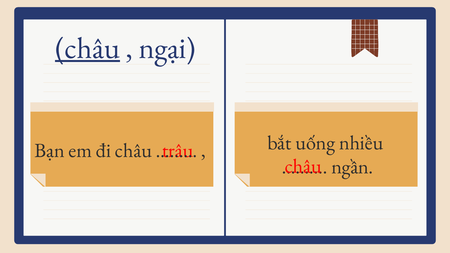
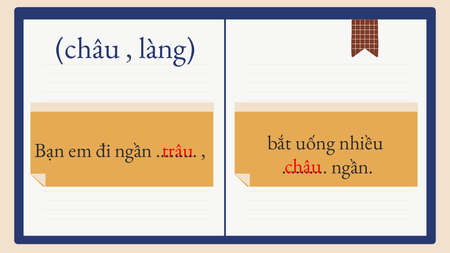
châu at (87, 48) underline: present -> none
ngại: ngại -> làng
đi châu: châu -> ngần
